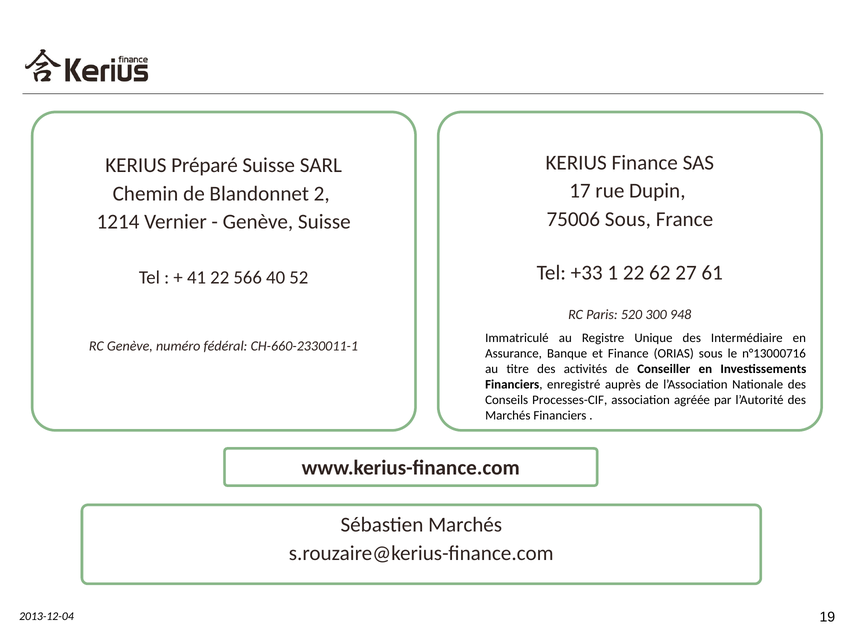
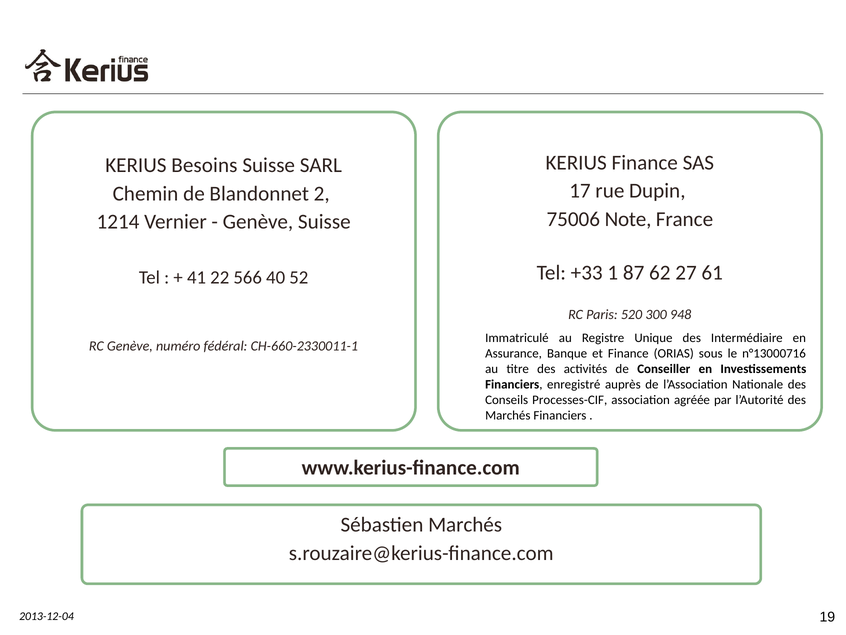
Préparé: Préparé -> Besoins
75006 Sous: Sous -> Note
1 22: 22 -> 87
